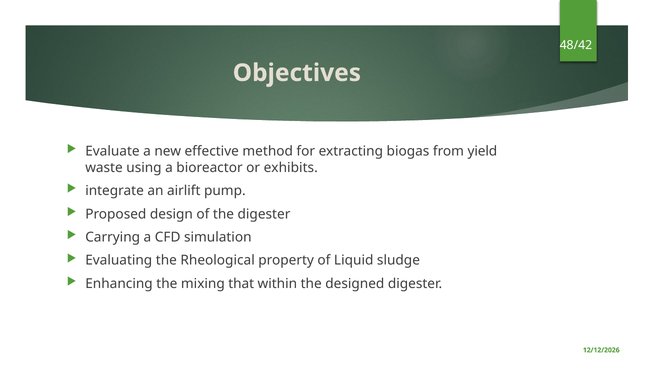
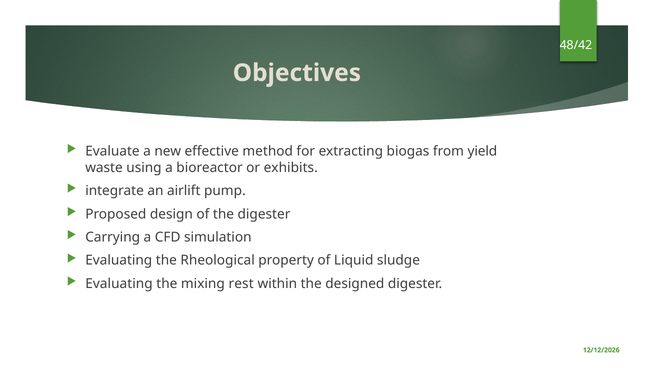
Enhancing at (119, 284): Enhancing -> Evaluating
that: that -> rest
